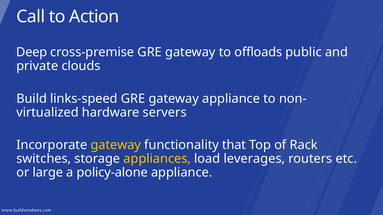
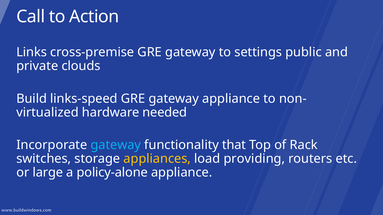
Deep: Deep -> Links
offloads: offloads -> settings
servers: servers -> needed
gateway at (116, 145) colour: yellow -> light blue
leverages: leverages -> providing
